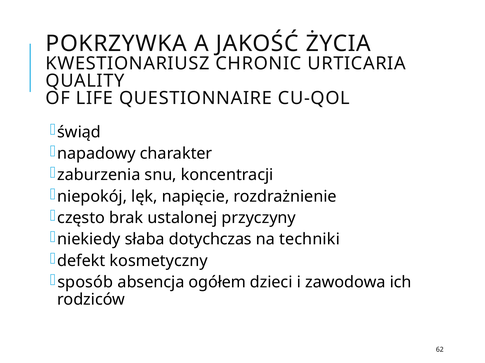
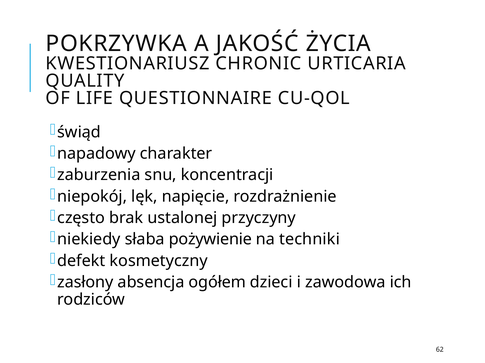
dotychczas: dotychczas -> pożywienie
sposób: sposób -> zasłony
